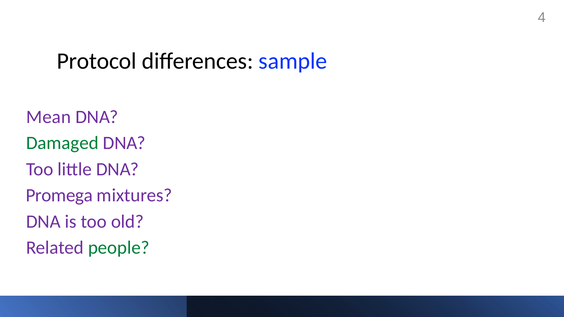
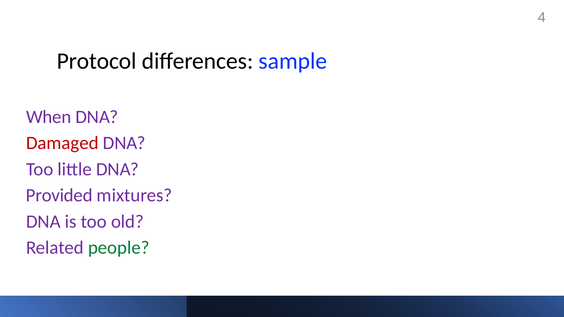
Mean: Mean -> When
Damaged colour: green -> red
Promega: Promega -> Provided
